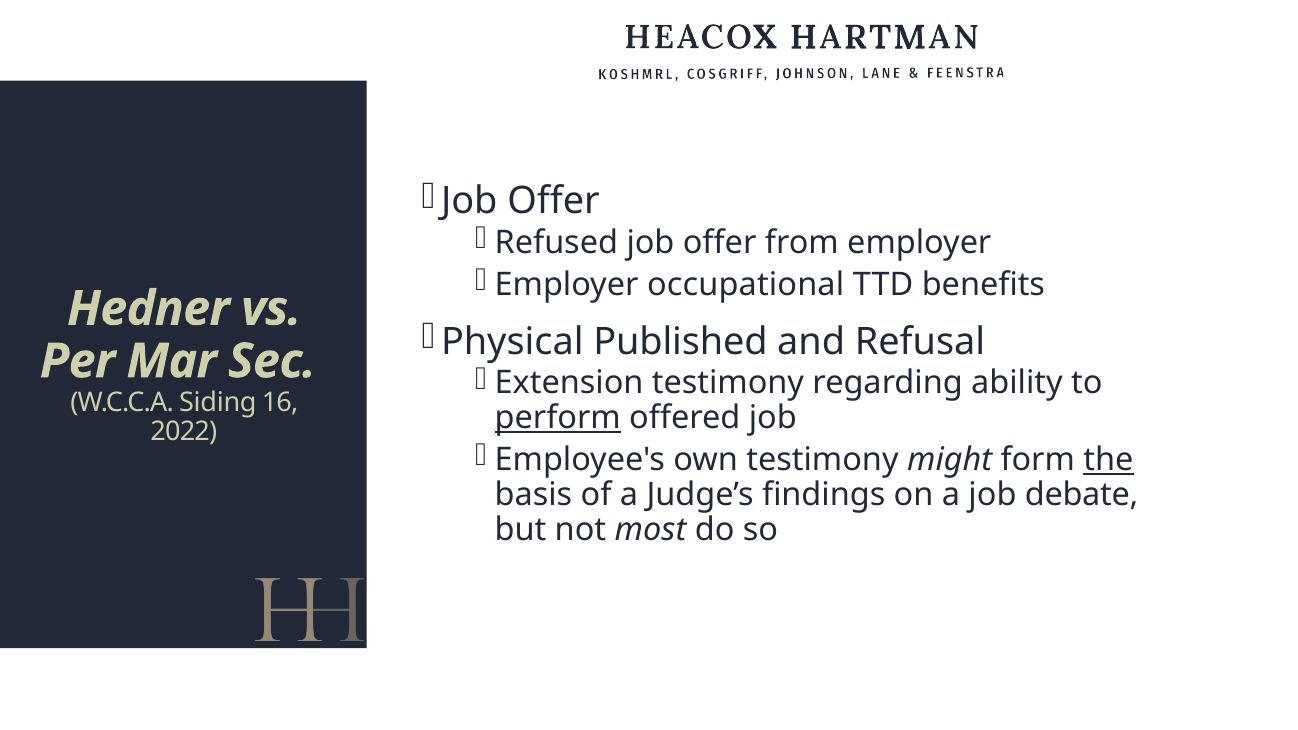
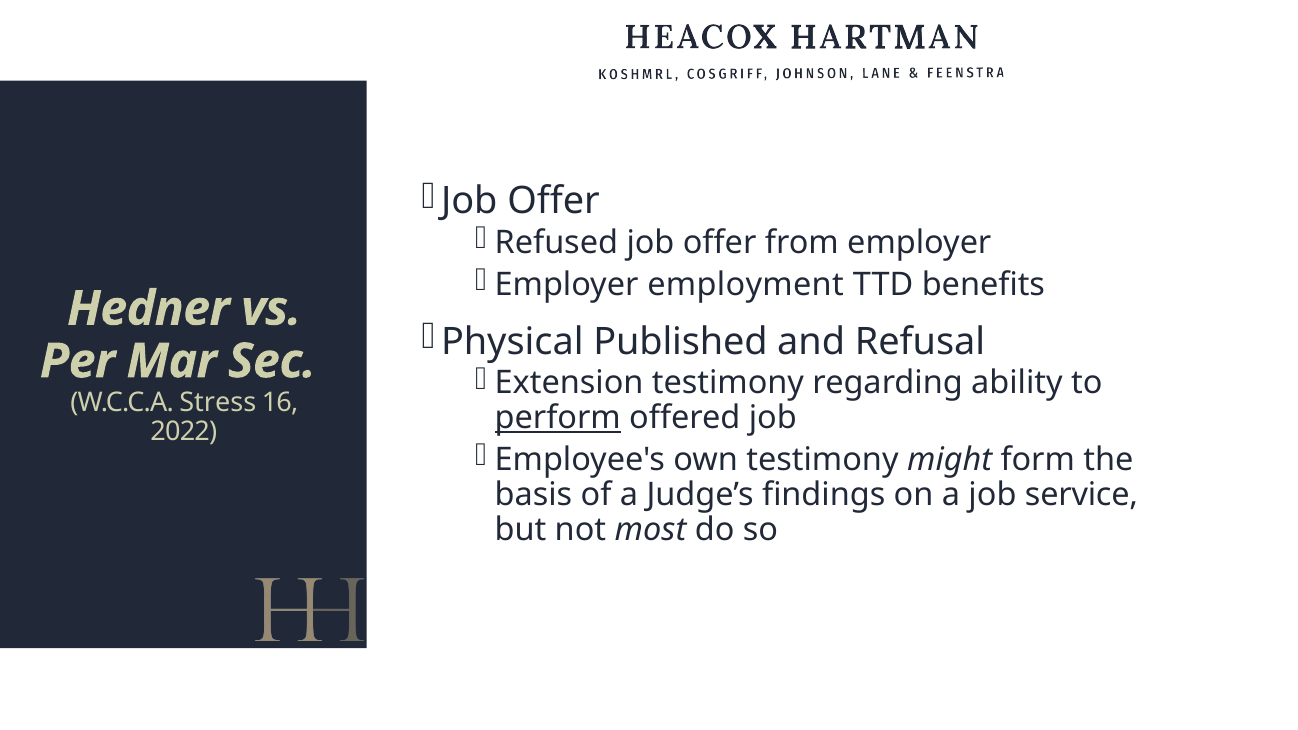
occupational: occupational -> employment
Siding: Siding -> Stress
the underline: present -> none
debate: debate -> service
